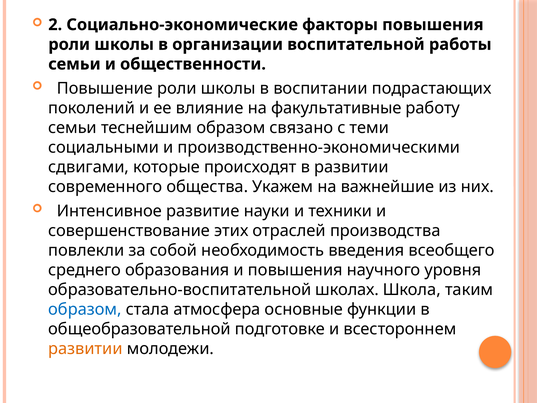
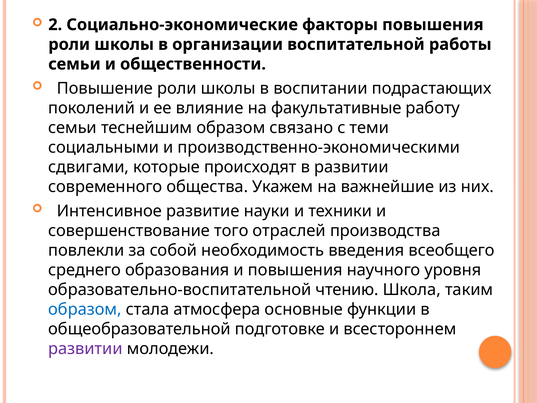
этих: этих -> того
школах: школах -> чтению
развитии at (85, 349) colour: orange -> purple
